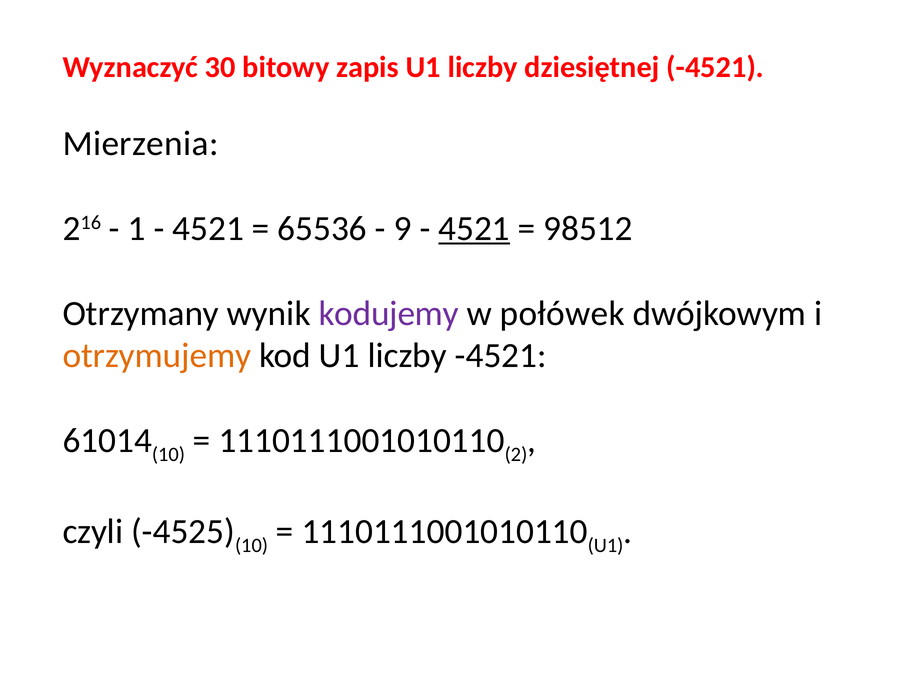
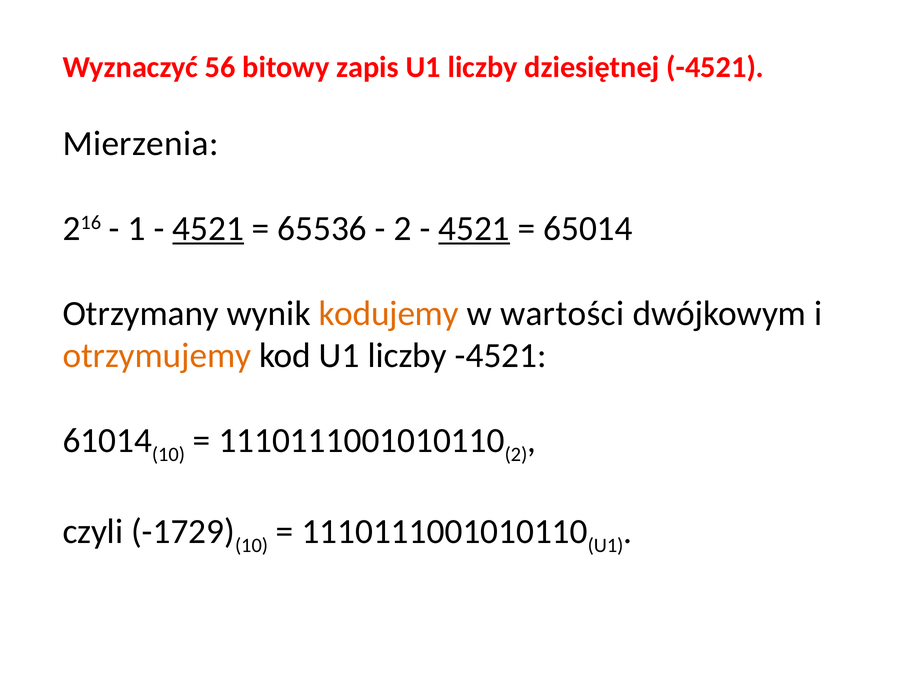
30: 30 -> 56
4521 at (208, 228) underline: none -> present
9 at (403, 228): 9 -> 2
98512: 98512 -> 65014
kodujemy colour: purple -> orange
połówek: połówek -> wartości
-4525: -4525 -> -1729
